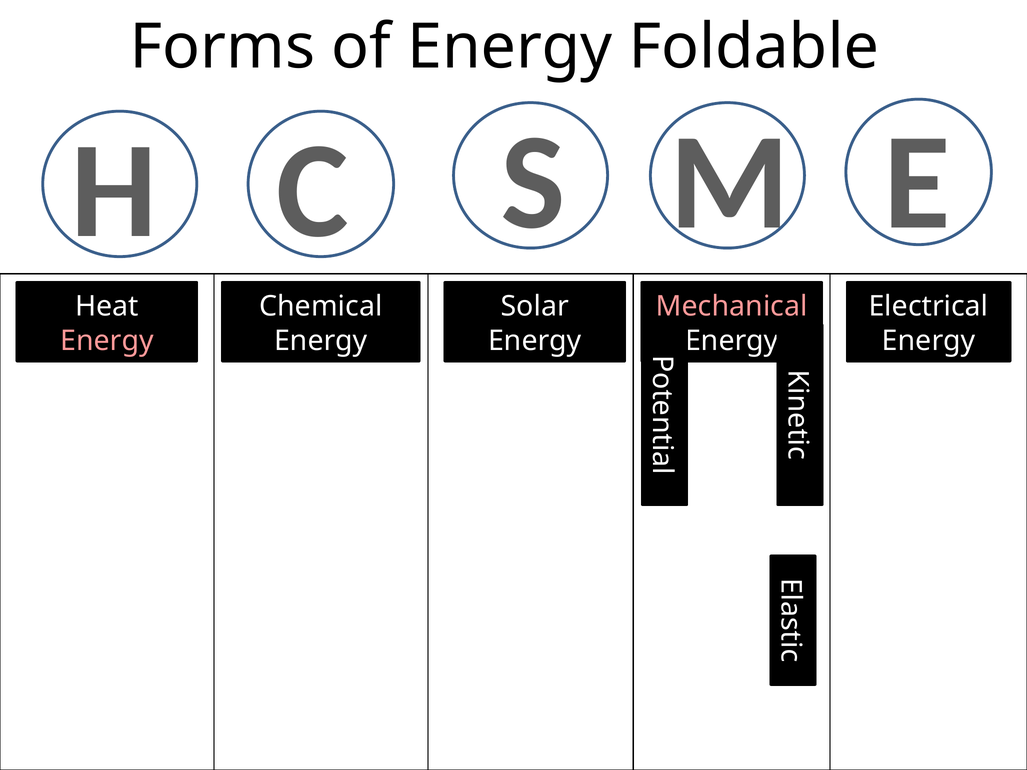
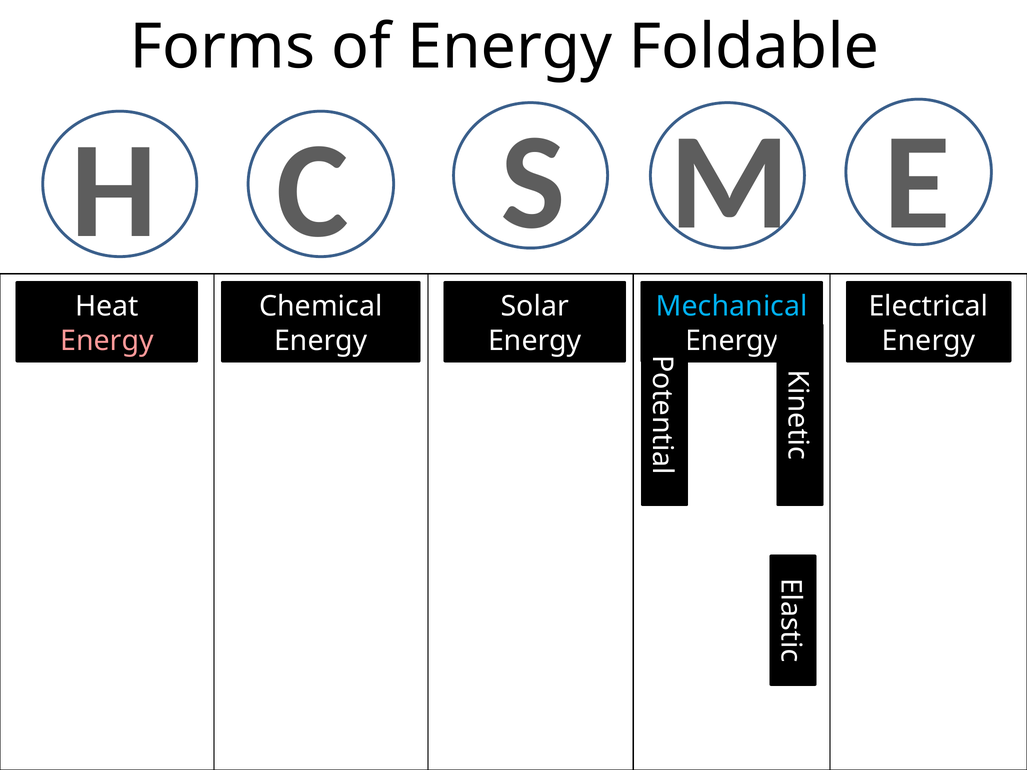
Mechanical colour: pink -> light blue
